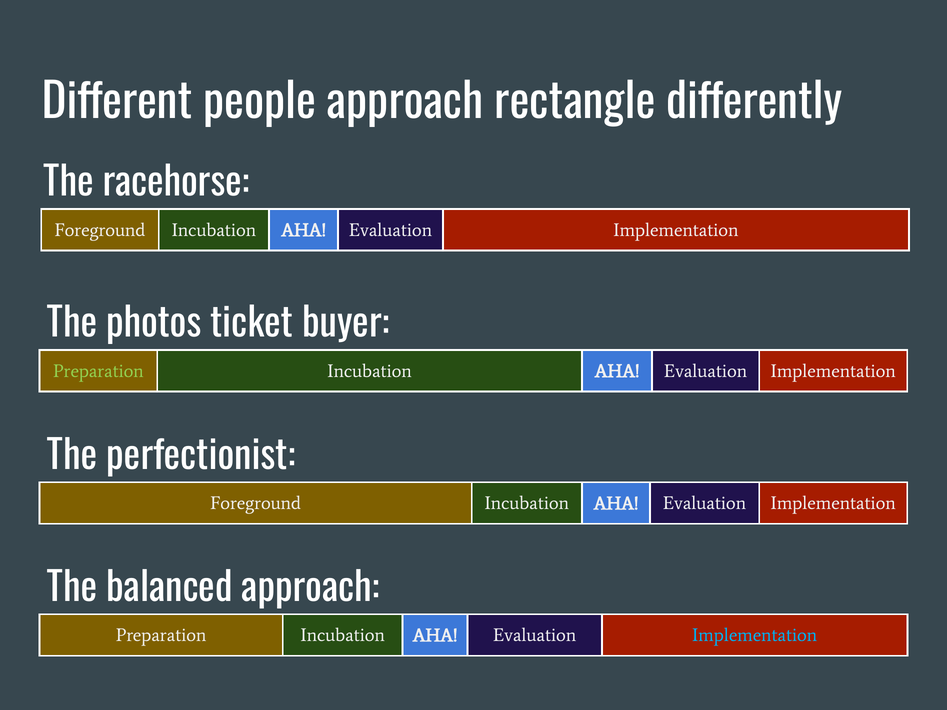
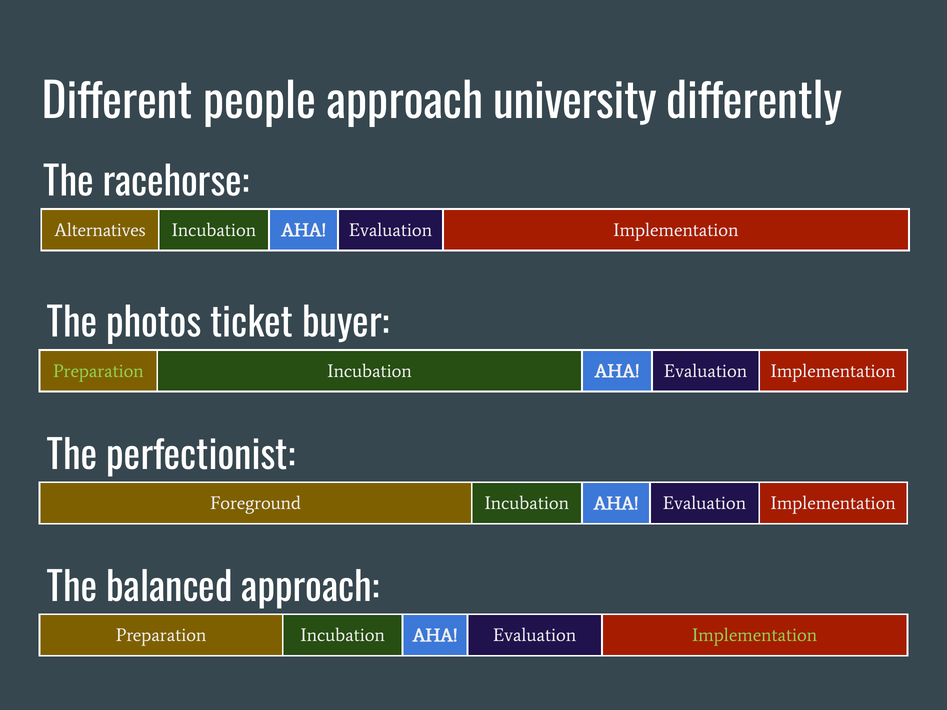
rectangle: rectangle -> university
Foreground at (100, 230): Foreground -> Alternatives
Implementation at (755, 635) colour: light blue -> light green
